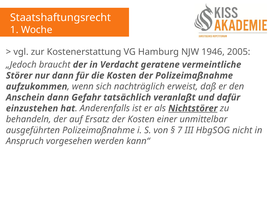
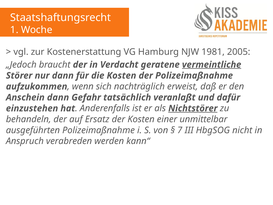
1946: 1946 -> 1981
vermeintliche underline: none -> present
vorgesehen: vorgesehen -> verabreden
